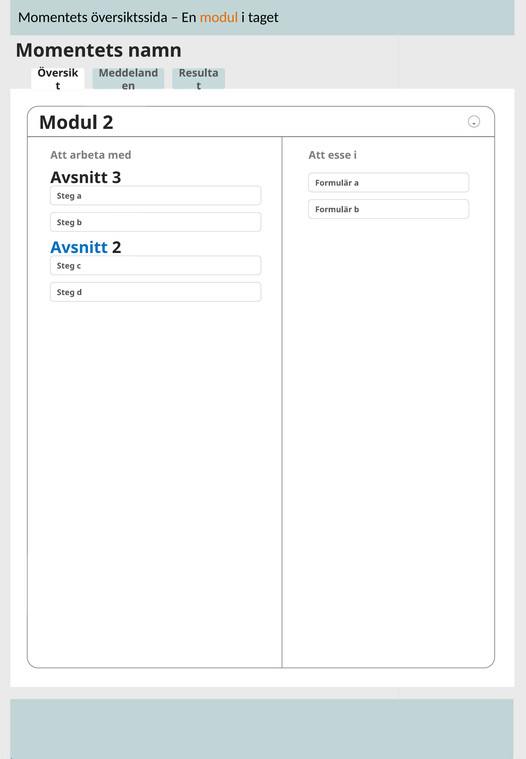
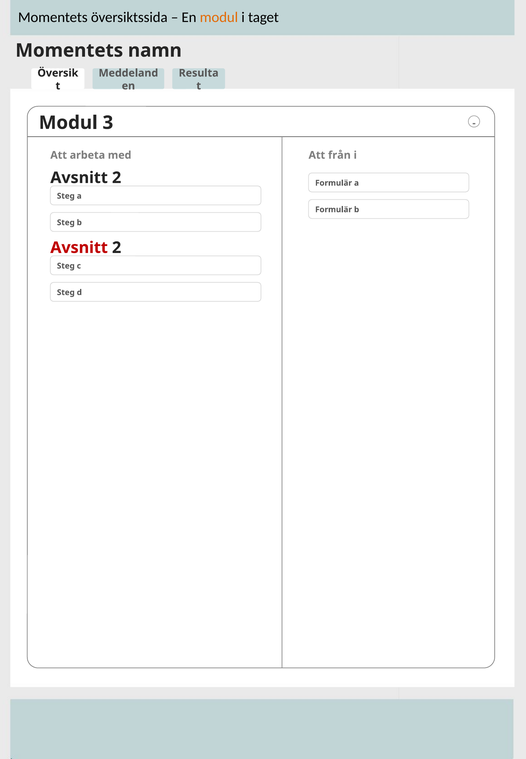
Modul 2: 2 -> 3
esse: esse -> från
3 at (117, 178): 3 -> 2
Avsnitt at (79, 248) colour: blue -> red
